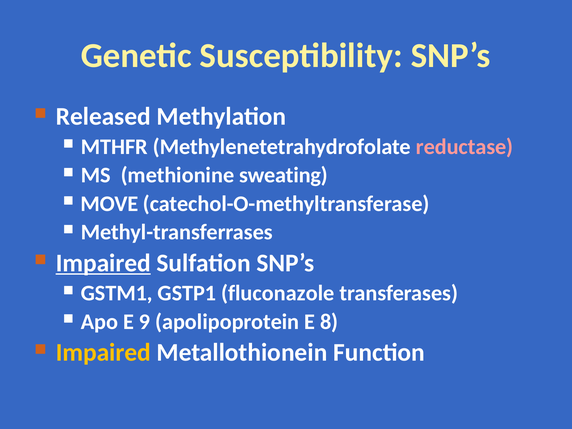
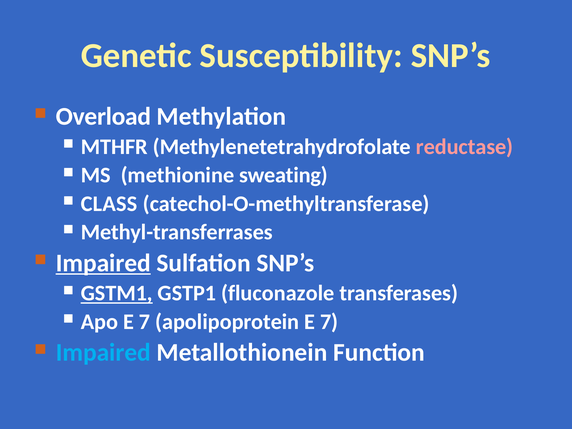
Released: Released -> Overload
MOVE: MOVE -> CLASS
GSTM1 underline: none -> present
Apo E 9: 9 -> 7
apolipoprotein E 8: 8 -> 7
Impaired at (103, 353) colour: yellow -> light blue
